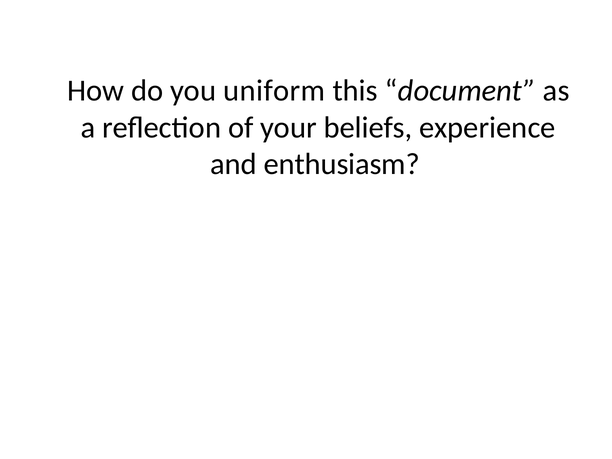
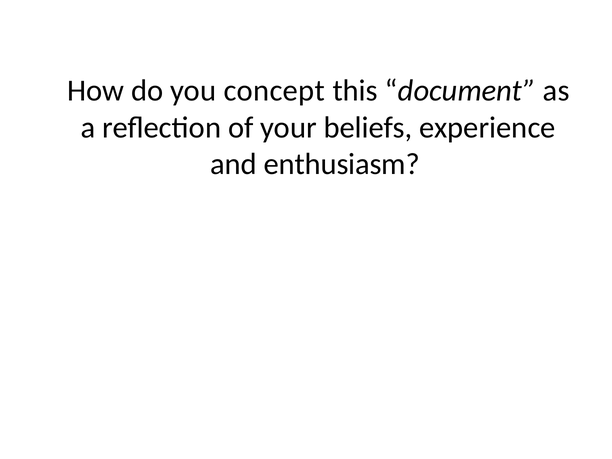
uniform: uniform -> concept
